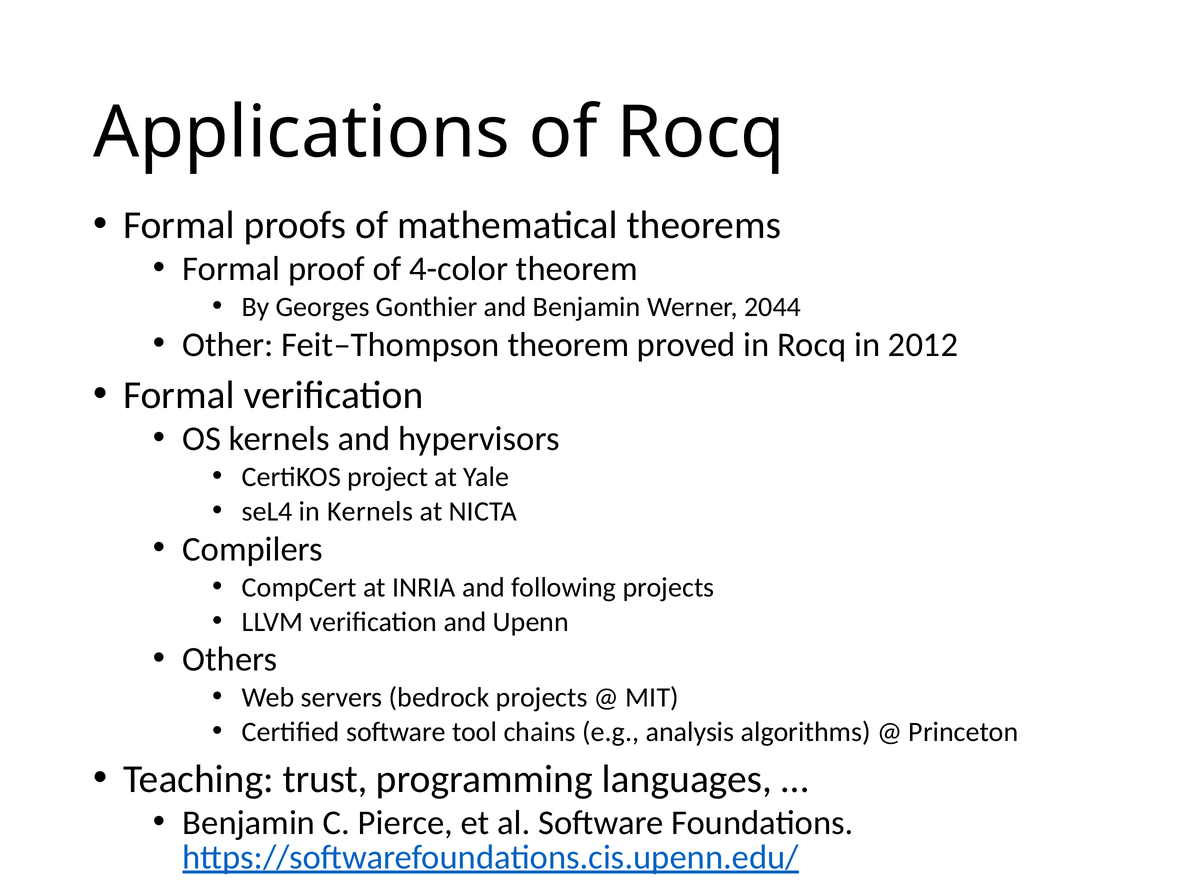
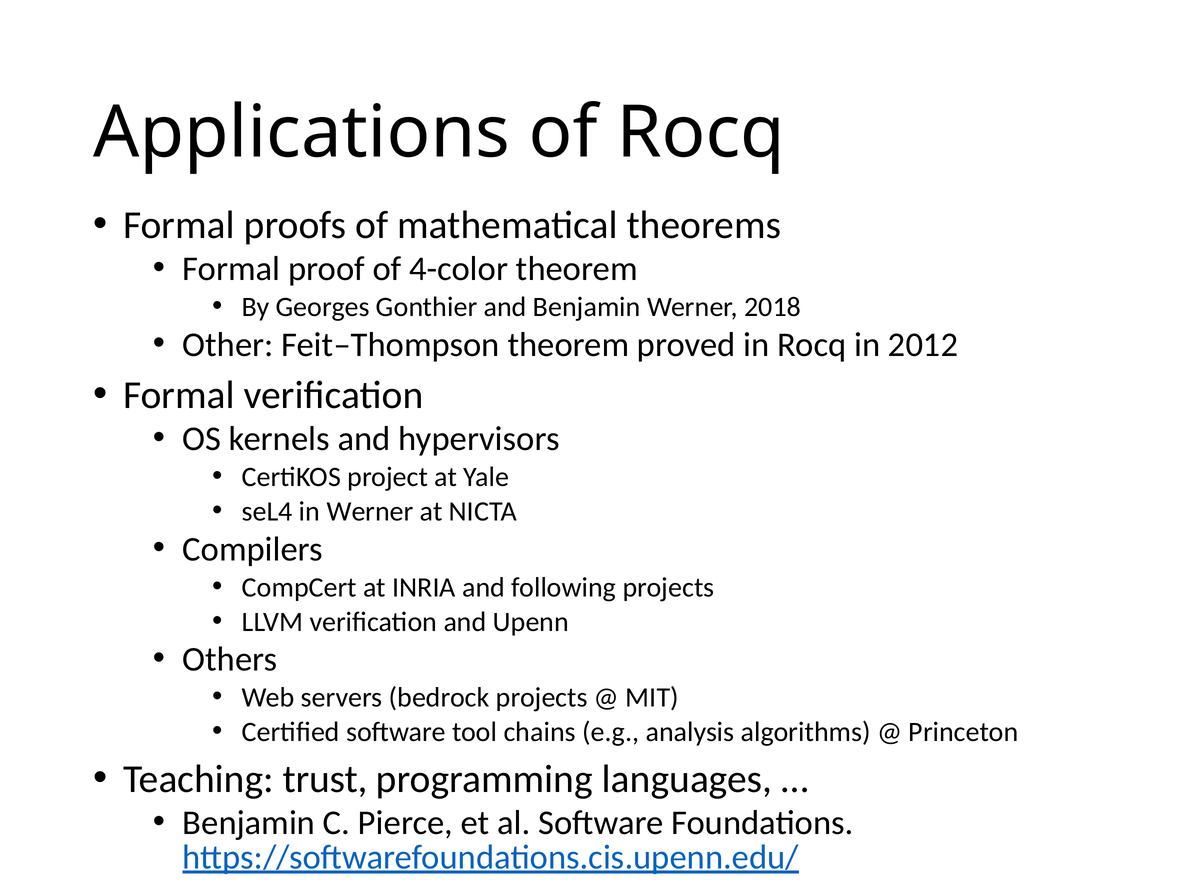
2044: 2044 -> 2018
in Kernels: Kernels -> Werner
